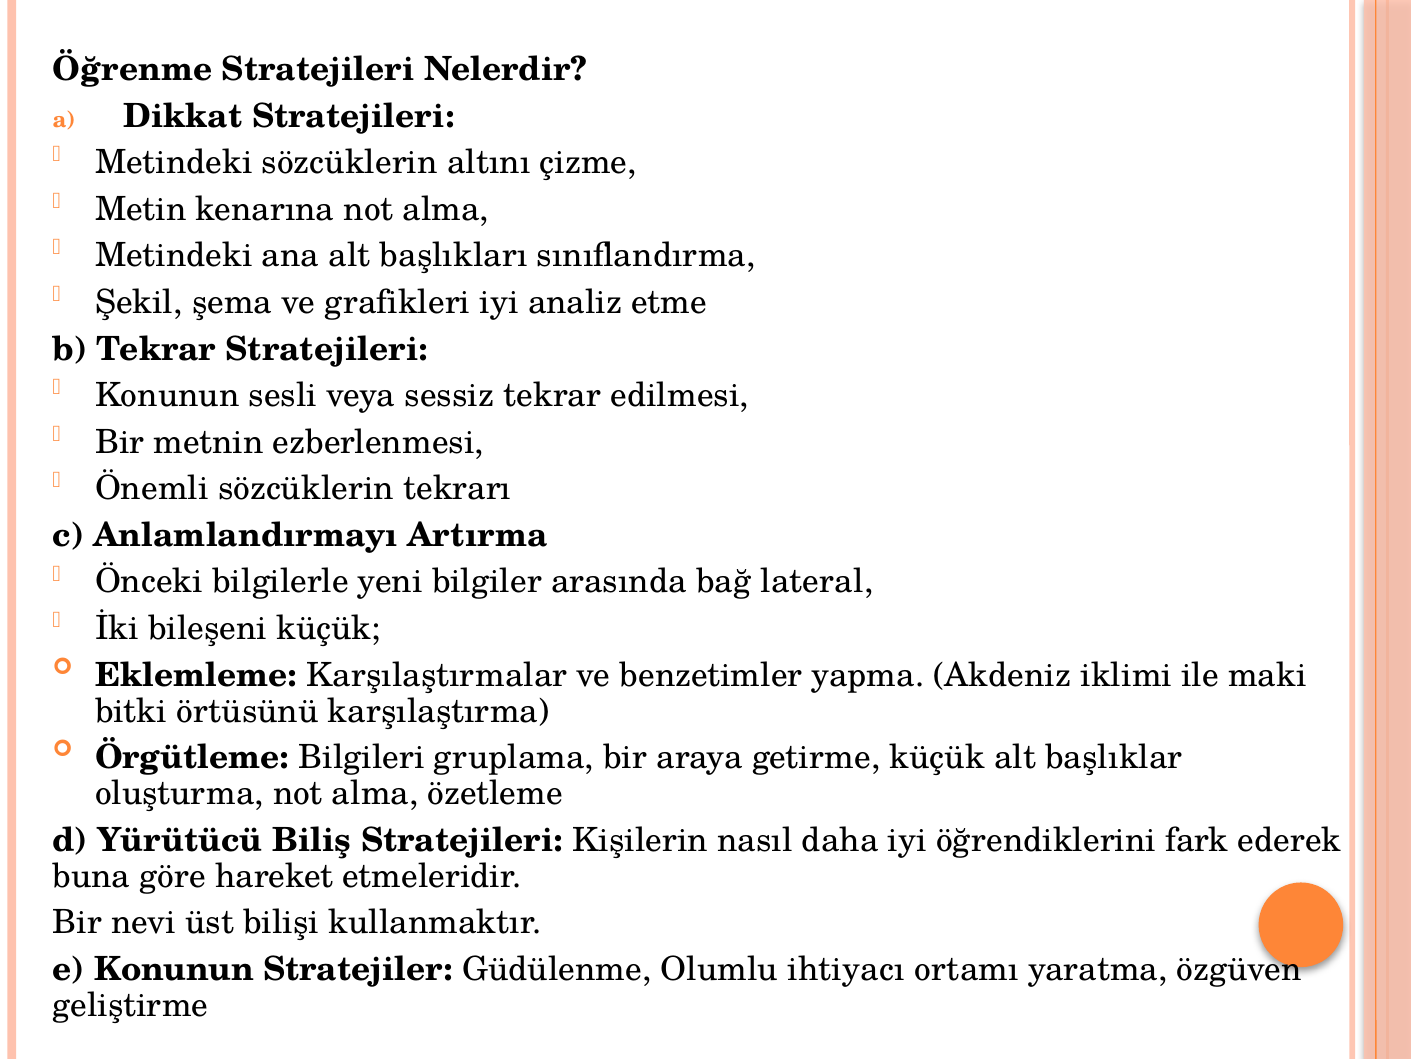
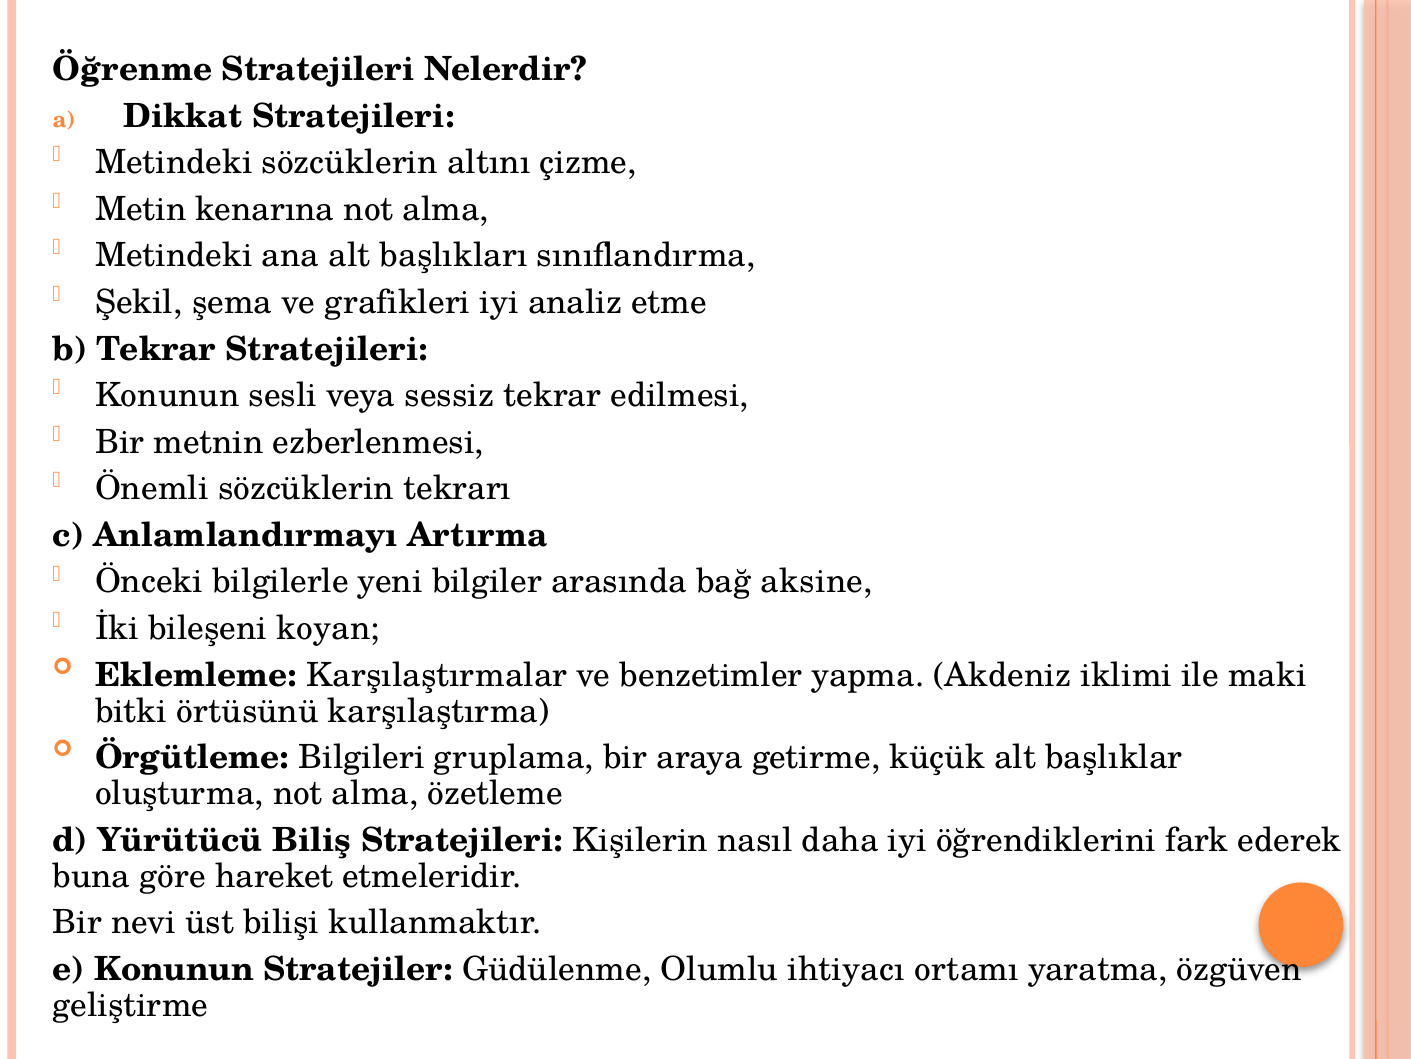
lateral: lateral -> aksine
bileşeni küçük: küçük -> koyan
